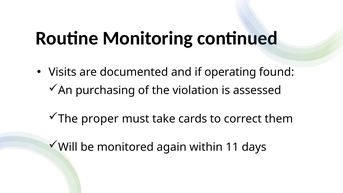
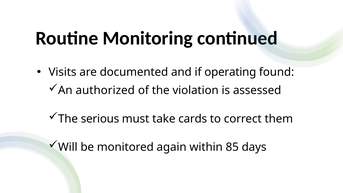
purchasing: purchasing -> authorized
proper: proper -> serious
11: 11 -> 85
